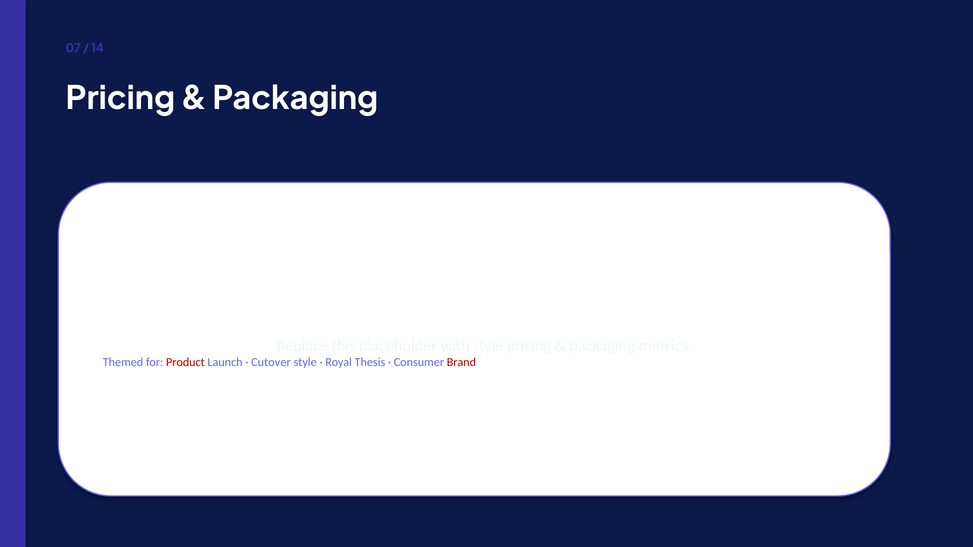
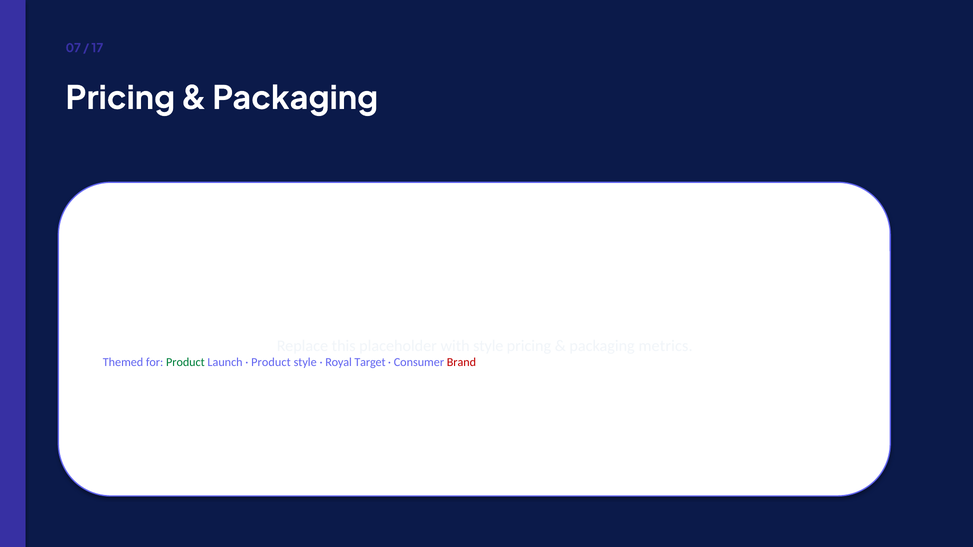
14: 14 -> 17
Product at (185, 363) colour: red -> green
Cutover at (271, 363): Cutover -> Product
Thesis: Thesis -> Target
